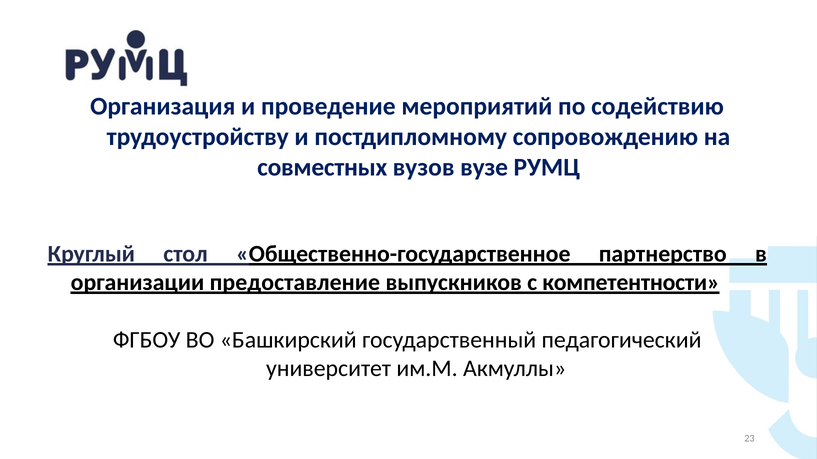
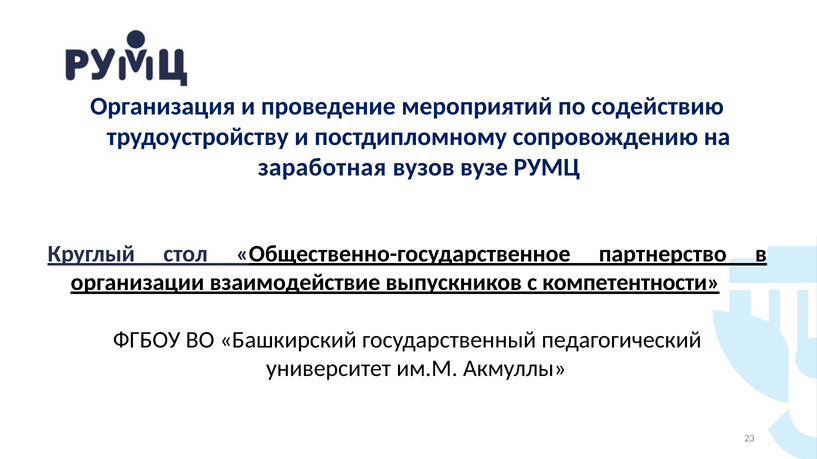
совместных: совместных -> заработная
предоставление: предоставление -> взаимодействие
